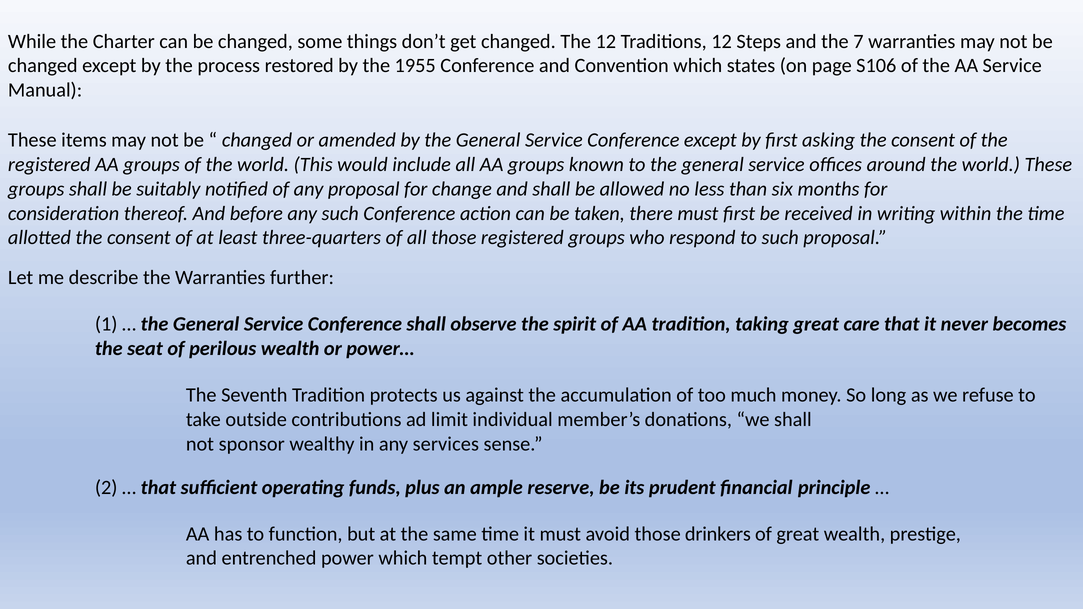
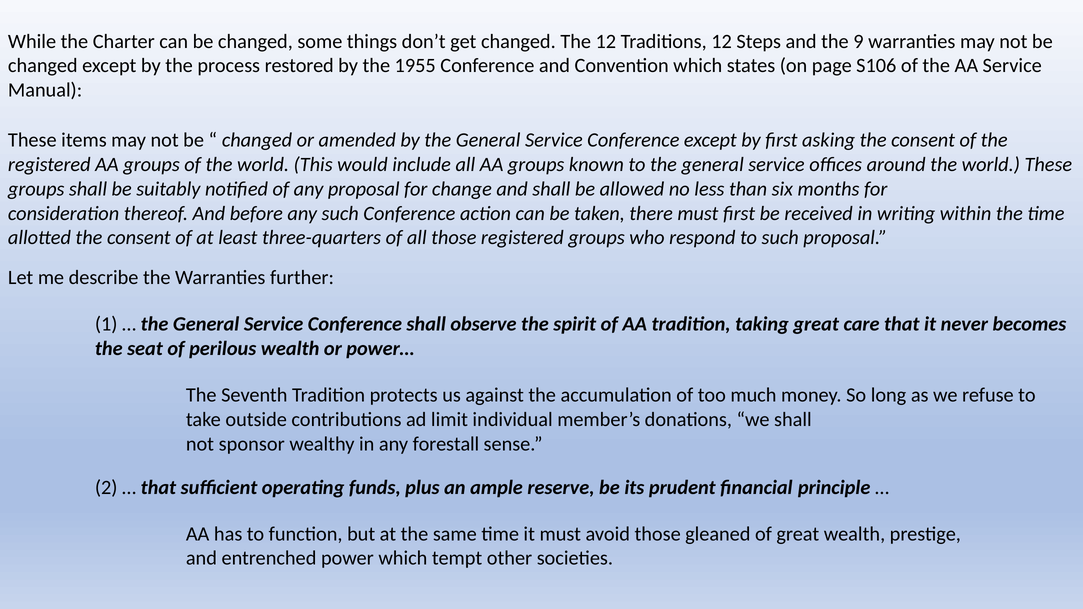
7: 7 -> 9
services: services -> forestall
drinkers: drinkers -> gleaned
